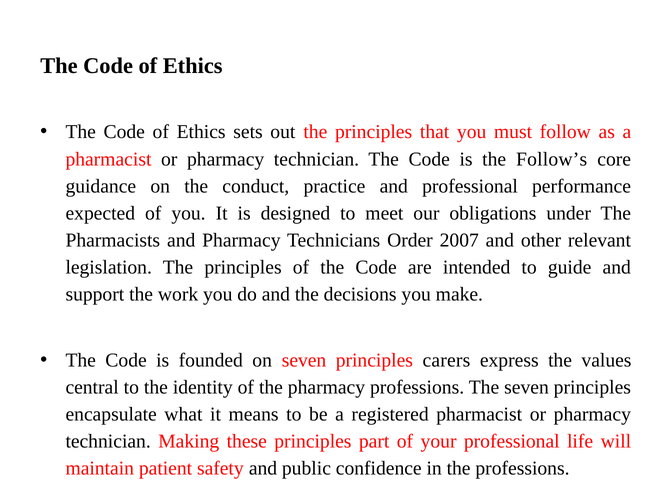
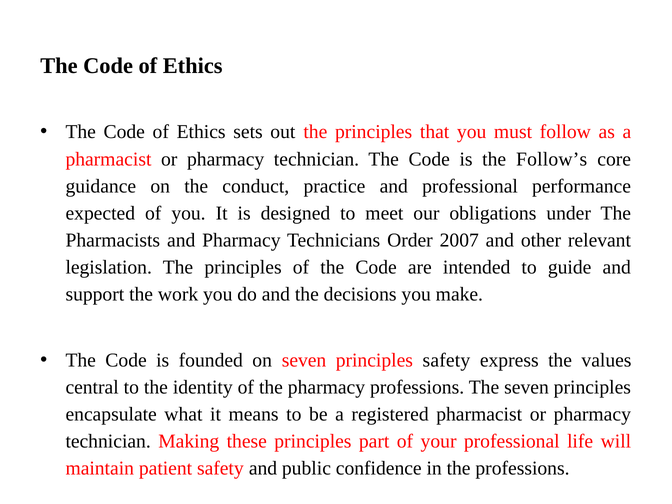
principles carers: carers -> safety
